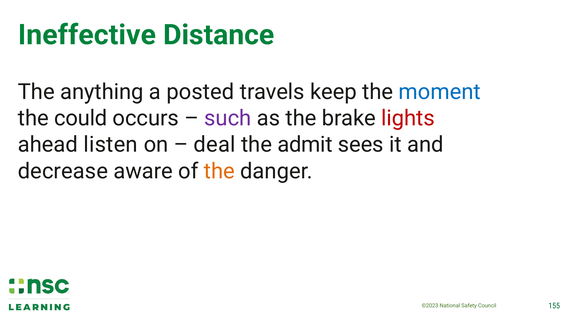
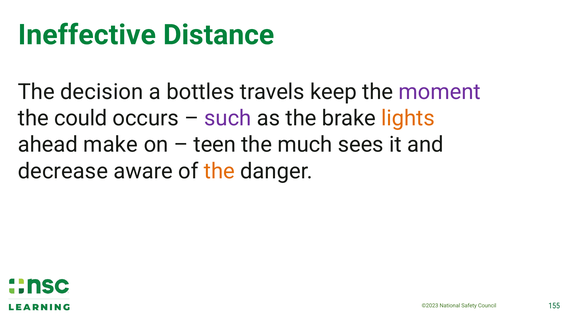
anything: anything -> decision
posted: posted -> bottles
moment colour: blue -> purple
lights colour: red -> orange
listen: listen -> make
deal: deal -> teen
admit: admit -> much
